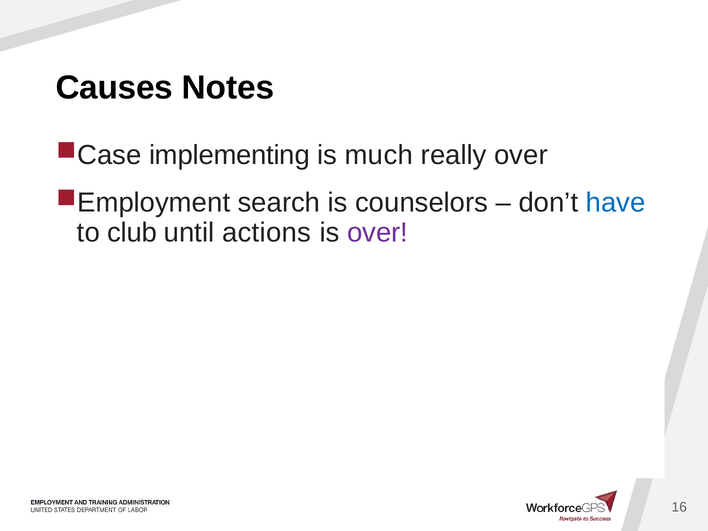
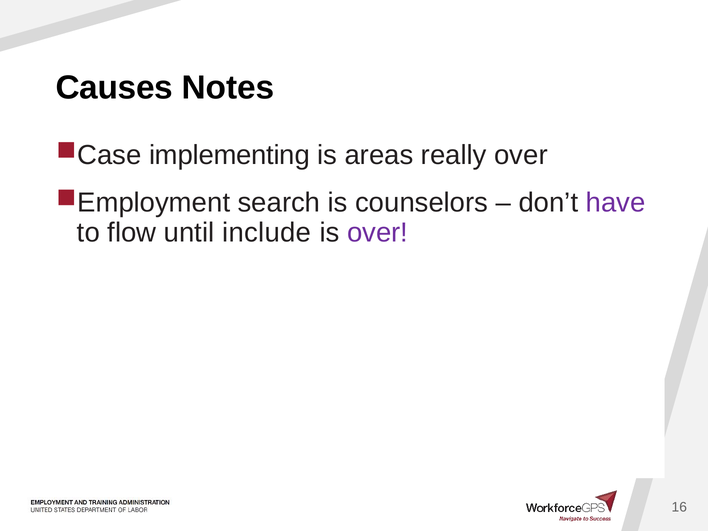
much: much -> areas
have colour: blue -> purple
club: club -> flow
actions: actions -> include
